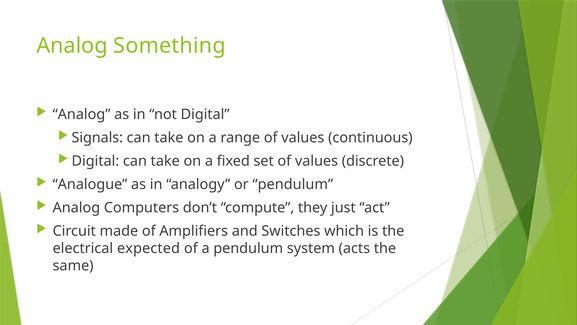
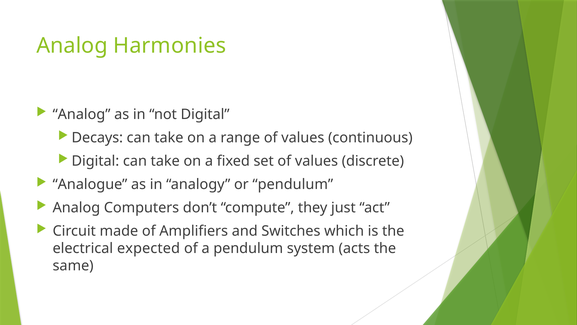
Something: Something -> Harmonies
Signals: Signals -> Decays
